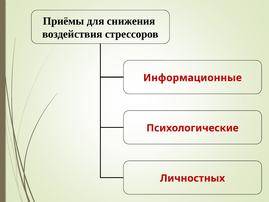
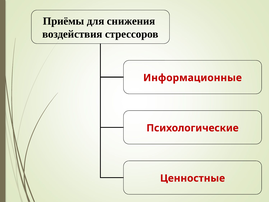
Личностных: Личностных -> Ценностные
